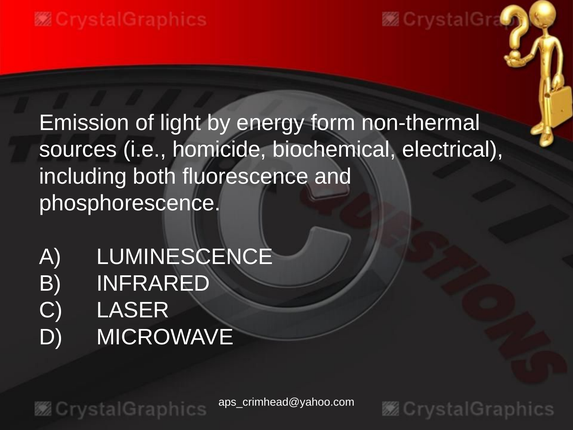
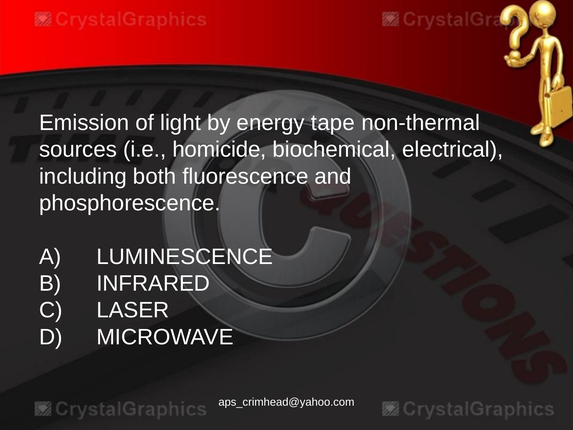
form: form -> tape
